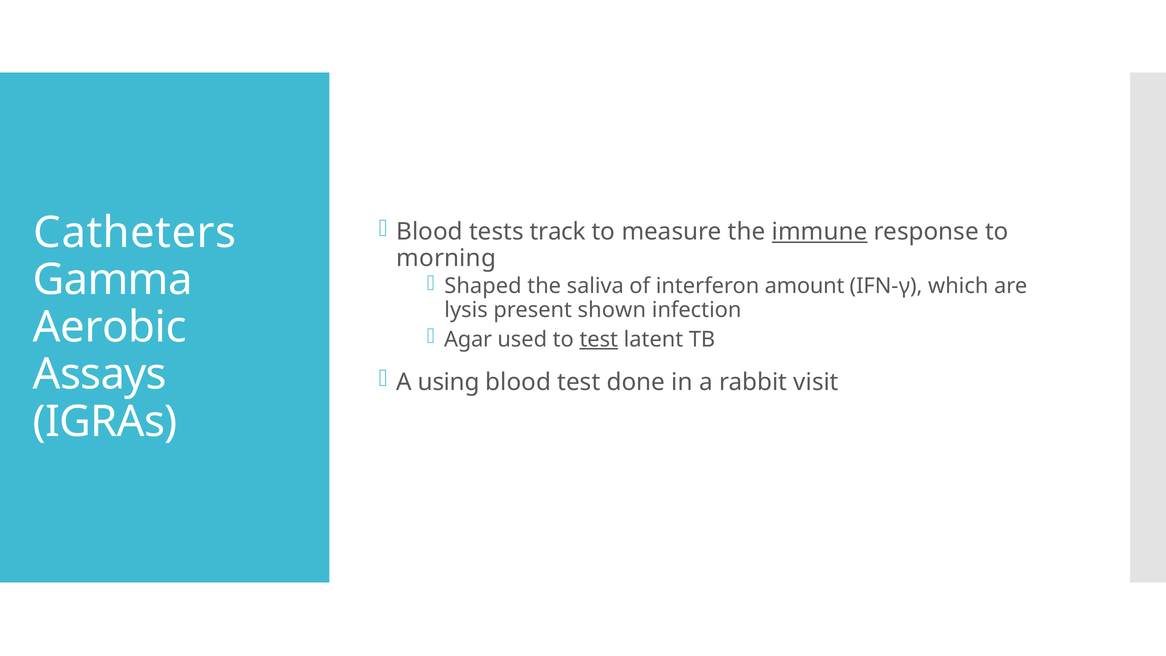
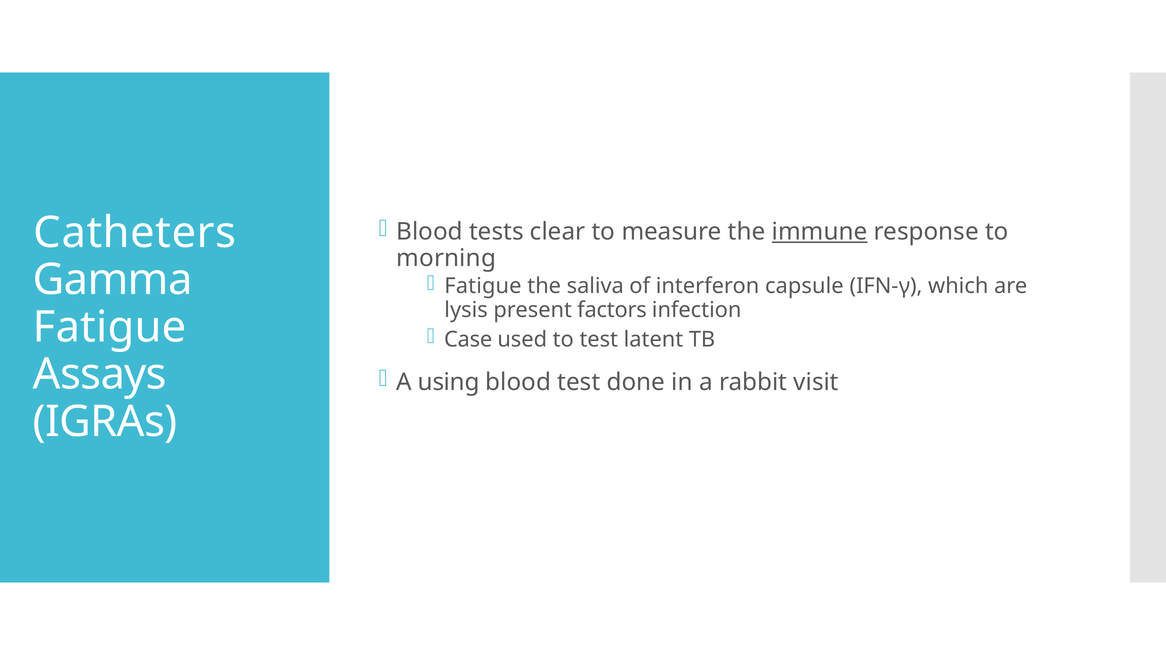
track: track -> clear
Shaped at (483, 286): Shaped -> Fatigue
amount: amount -> capsule
shown: shown -> factors
Aerobic at (110, 327): Aerobic -> Fatigue
Agar: Agar -> Case
test at (599, 339) underline: present -> none
